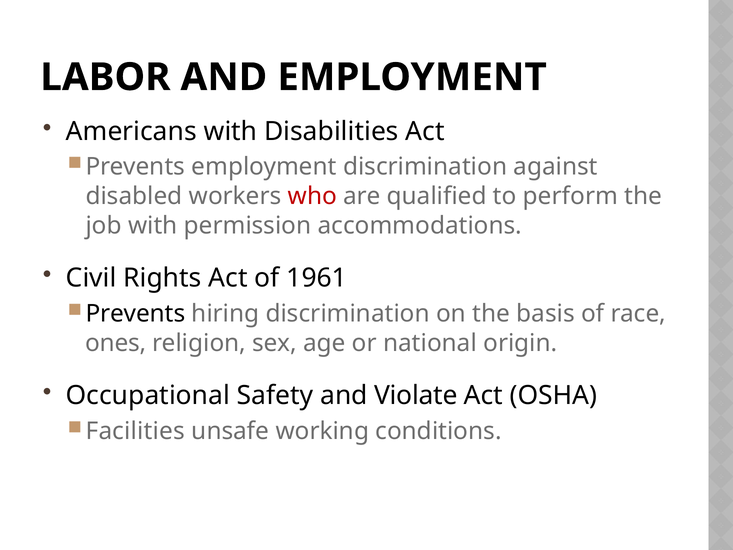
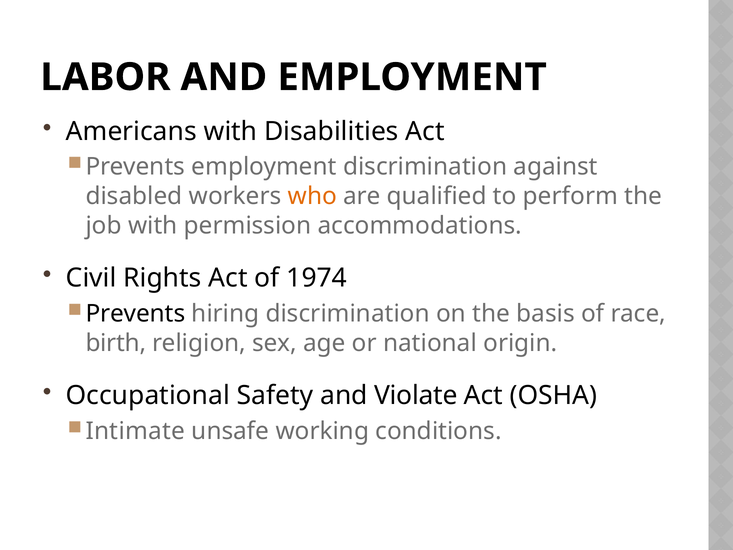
who colour: red -> orange
1961: 1961 -> 1974
ones: ones -> birth
Facilities: Facilities -> Intimate
